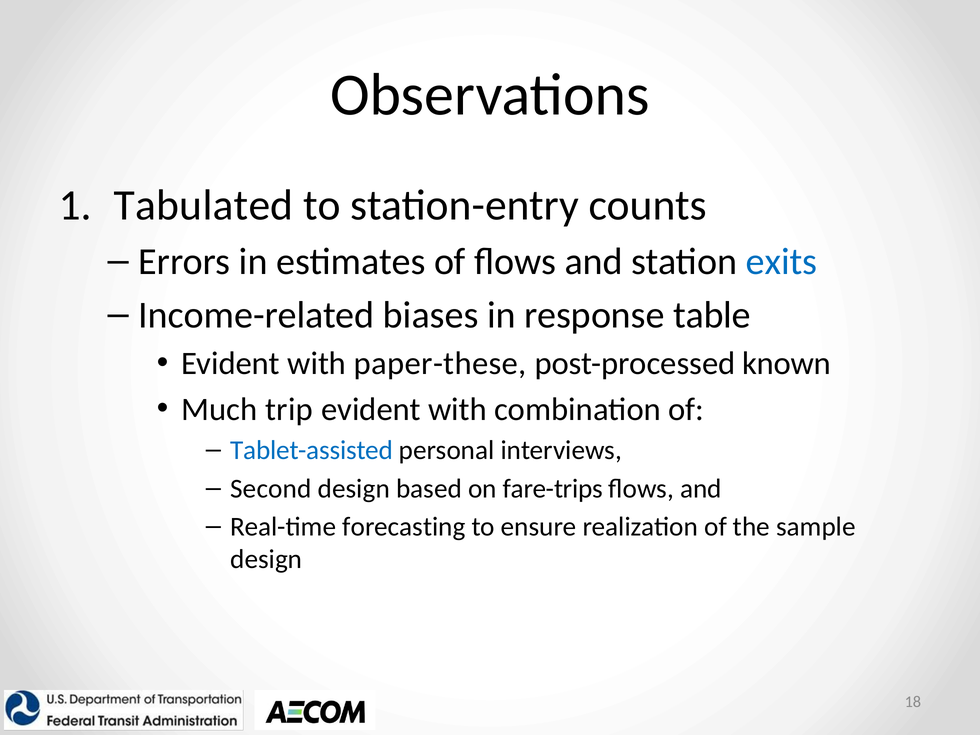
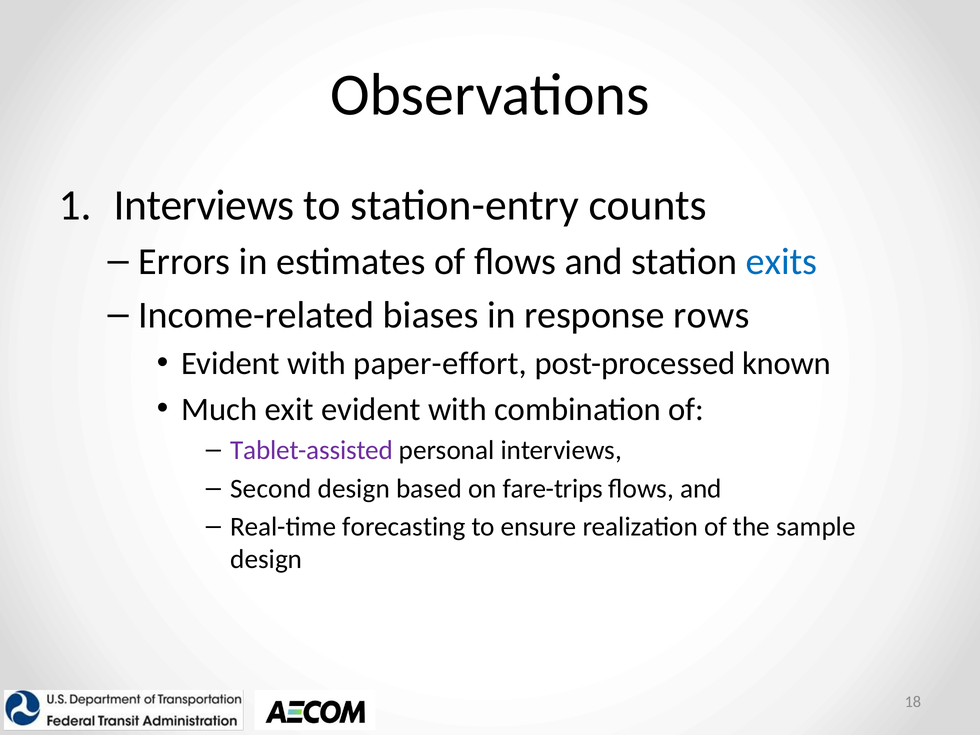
Tabulated at (204, 206): Tabulated -> Interviews
table: table -> rows
paper-these: paper-these -> paper-effort
trip: trip -> exit
Tablet-assisted colour: blue -> purple
